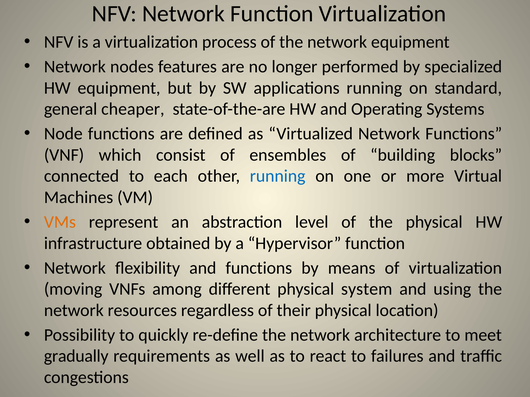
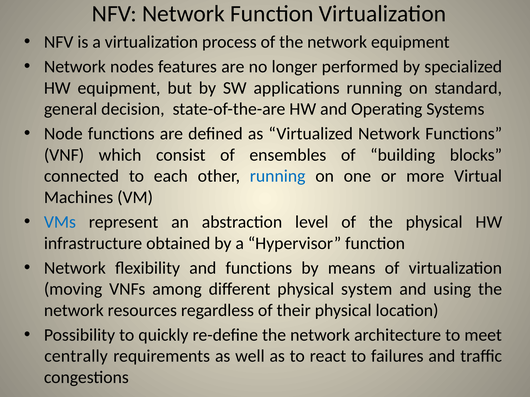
cheaper: cheaper -> decision
VMs colour: orange -> blue
gradually: gradually -> centrally
